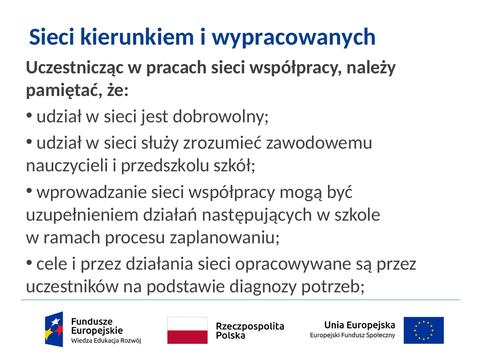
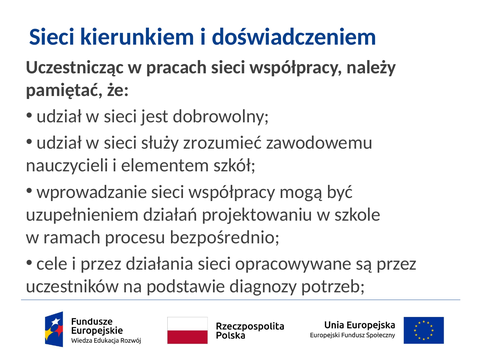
wypracowanych: wypracowanych -> doświadczeniem
przedszkolu: przedszkolu -> elementem
następujących: następujących -> projektowaniu
zaplanowaniu: zaplanowaniu -> bezpośrednio
